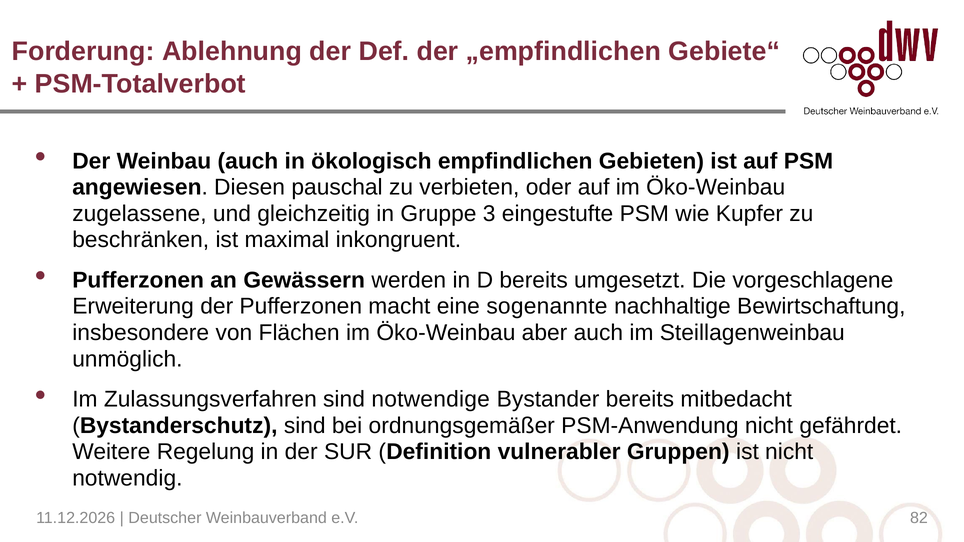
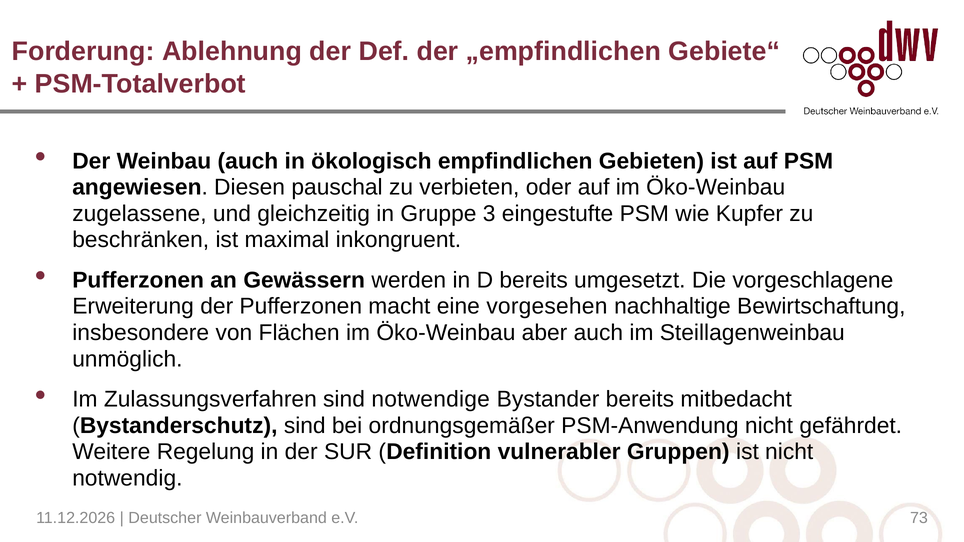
sogenannte: sogenannte -> vorgesehen
82: 82 -> 73
